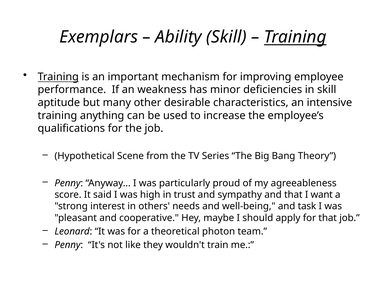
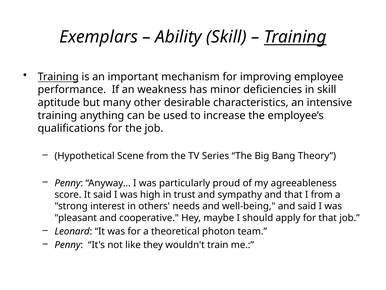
I want: want -> from
and task: task -> said
